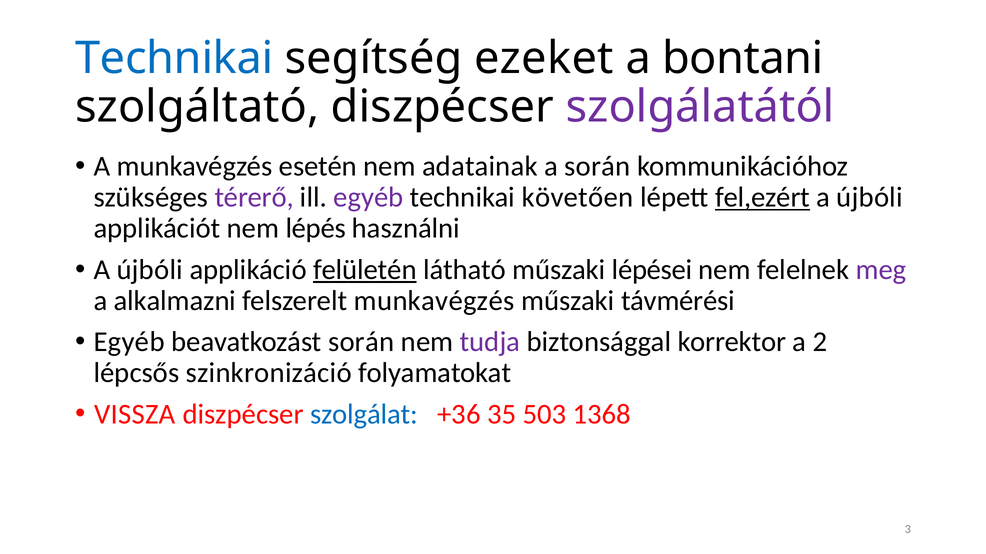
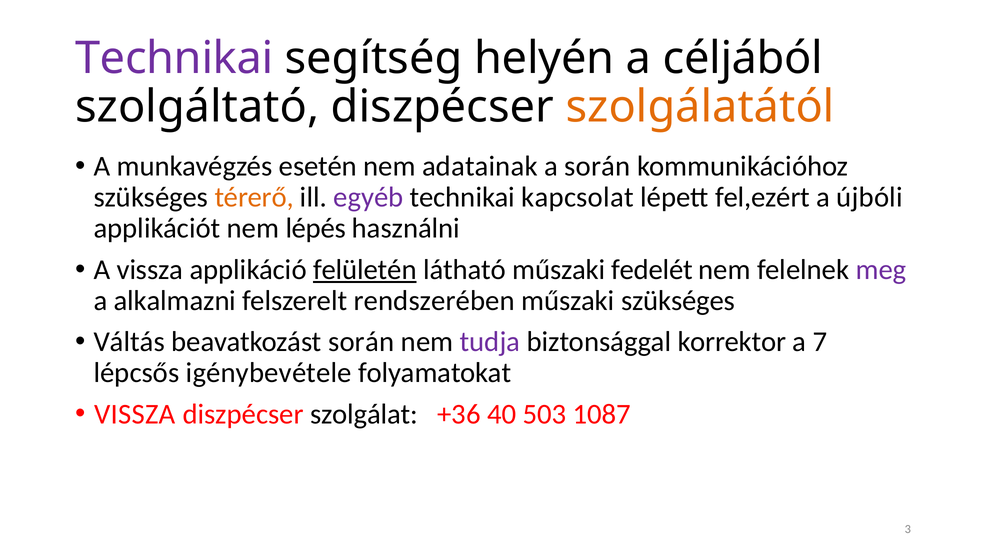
Technikai at (174, 58) colour: blue -> purple
ezeket: ezeket -> helyén
bontani: bontani -> céljából
szolgálatától colour: purple -> orange
térerő colour: purple -> orange
követően: követően -> kapcsolat
fel,ezért underline: present -> none
újbóli at (150, 270): újbóli -> vissza
lépései: lépései -> fedelét
felszerelt munkavégzés: munkavégzés -> rendszerében
műszaki távmérési: távmérési -> szükséges
Egyéb at (129, 342): Egyéb -> Váltás
2: 2 -> 7
szinkronizáció: szinkronizáció -> igénybevétele
szolgálat colour: blue -> black
35: 35 -> 40
1368: 1368 -> 1087
